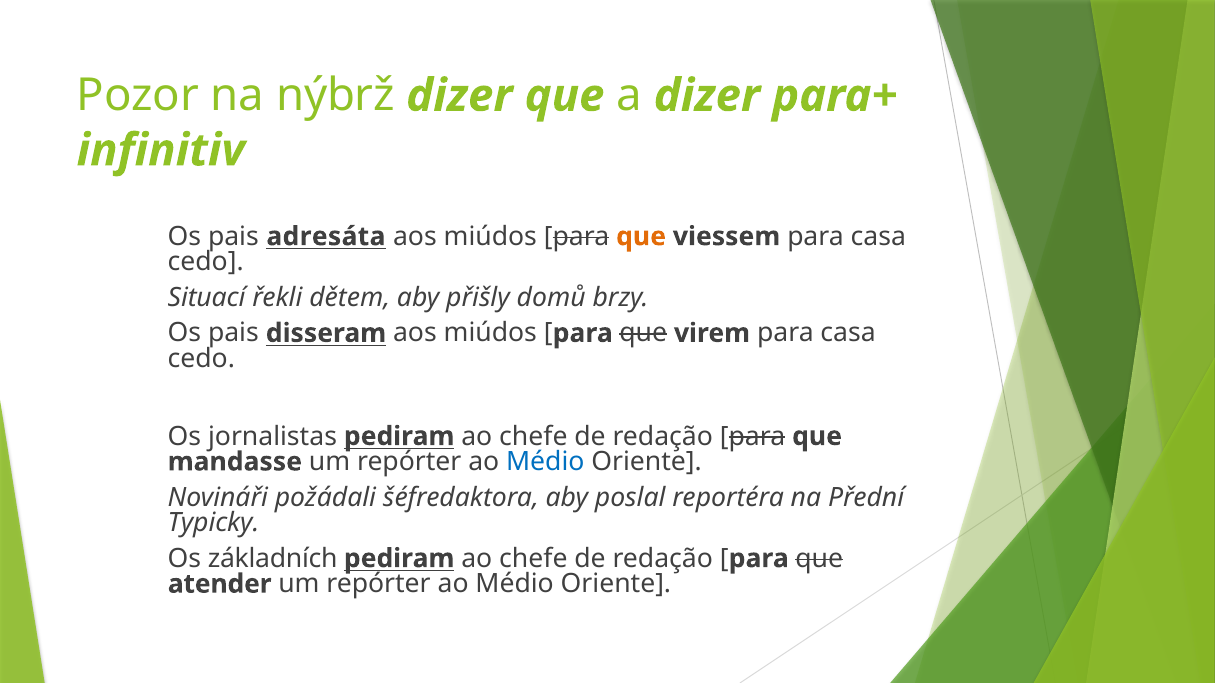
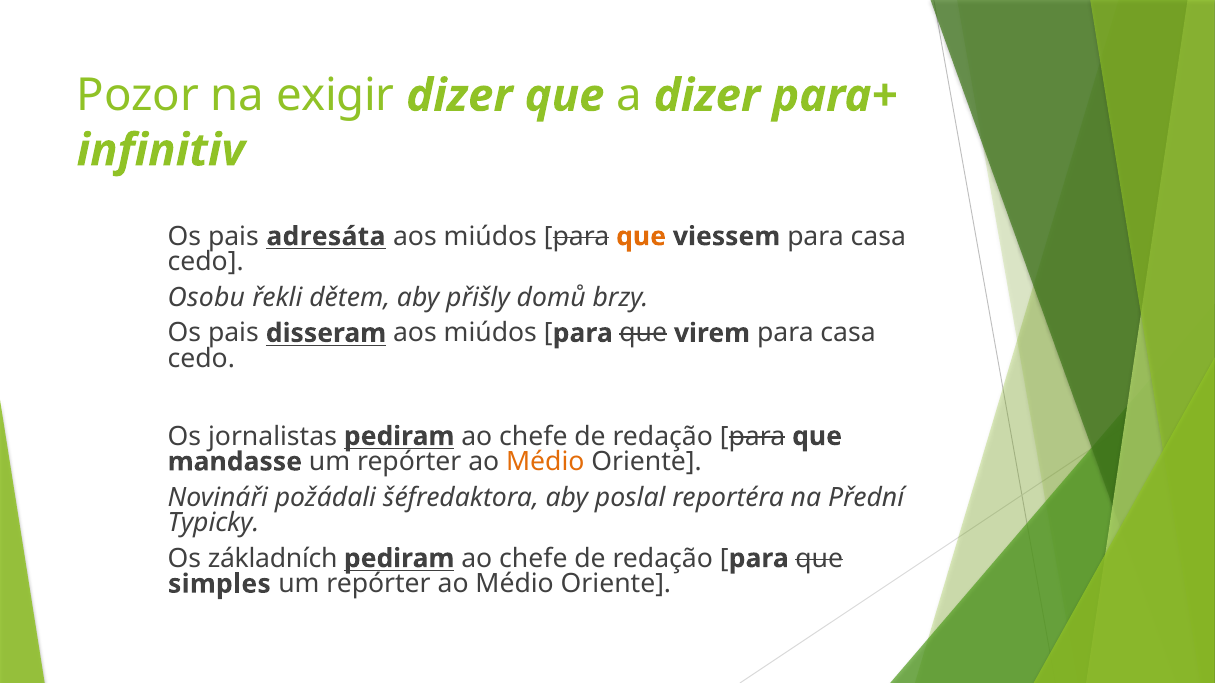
nýbrž: nýbrž -> exigir
Situací: Situací -> Osobu
Médio at (545, 462) colour: blue -> orange
atender: atender -> simples
